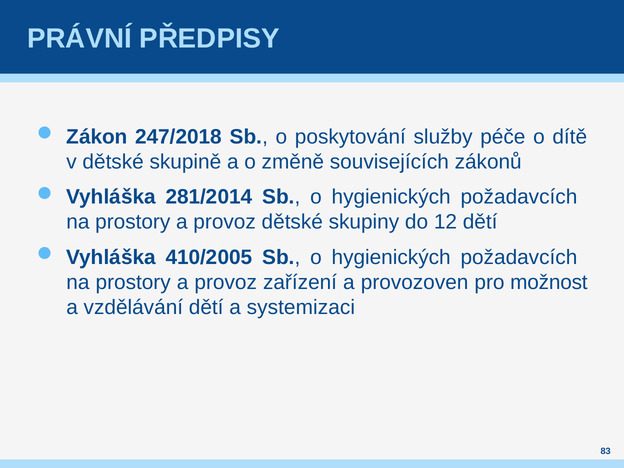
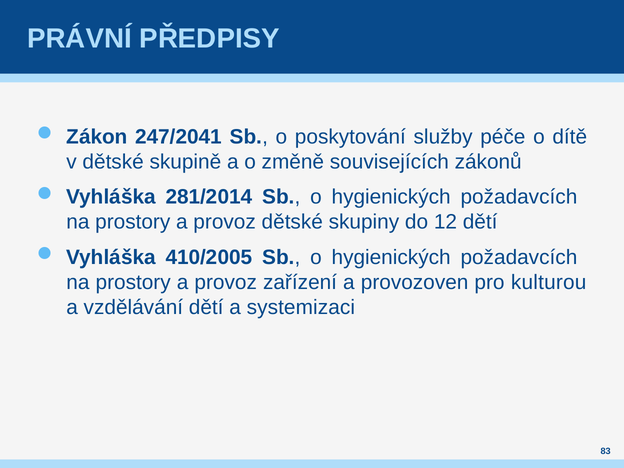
247/2018: 247/2018 -> 247/2041
možnost: možnost -> kulturou
